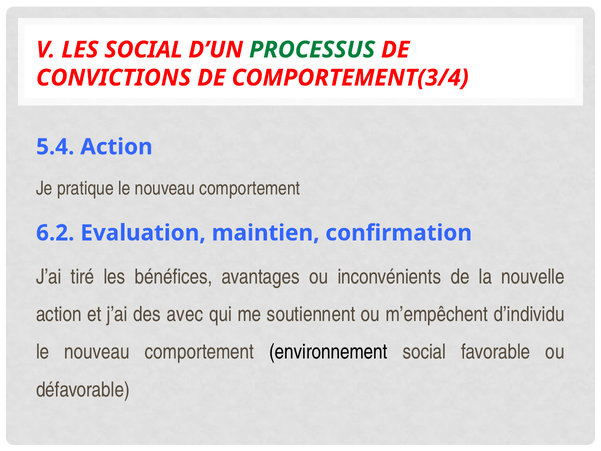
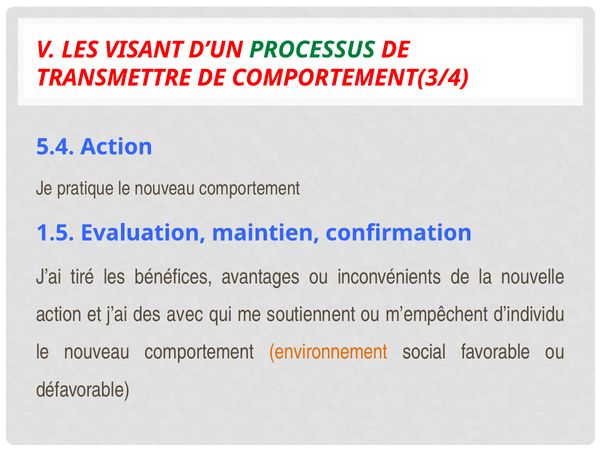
LES SOCIAL: SOCIAL -> VISANT
CONVICTIONS: CONVICTIONS -> TRANSMETTRE
6.2: 6.2 -> 1.5
environnement colour: black -> orange
